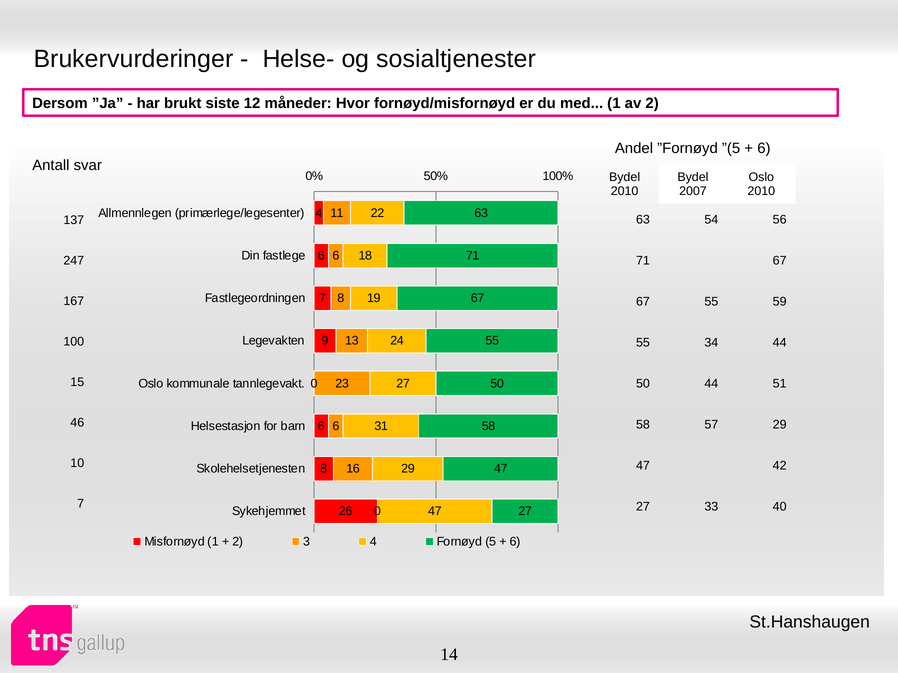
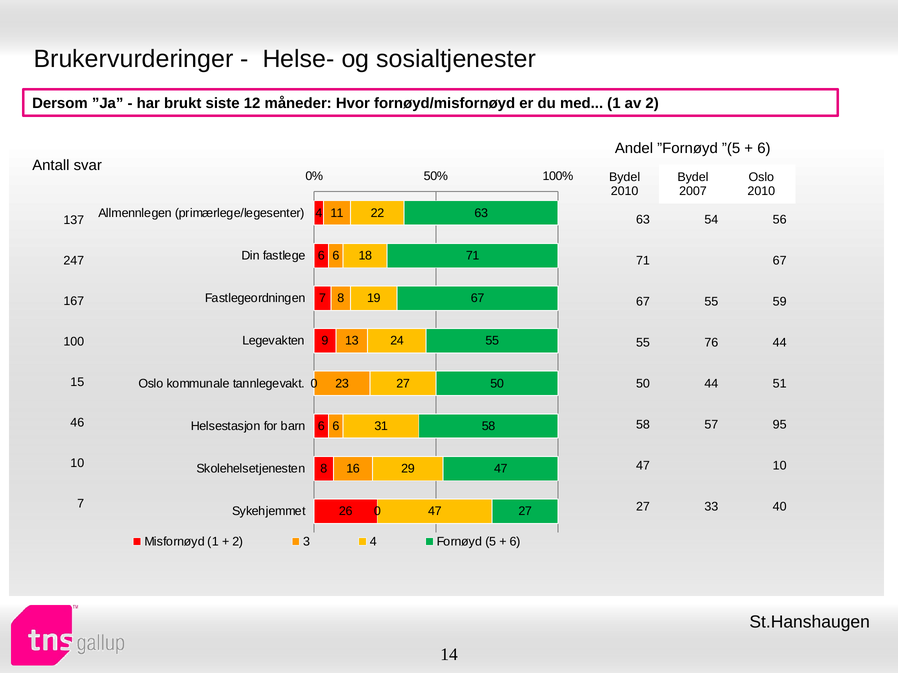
34: 34 -> 76
57 29: 29 -> 95
47 42: 42 -> 10
